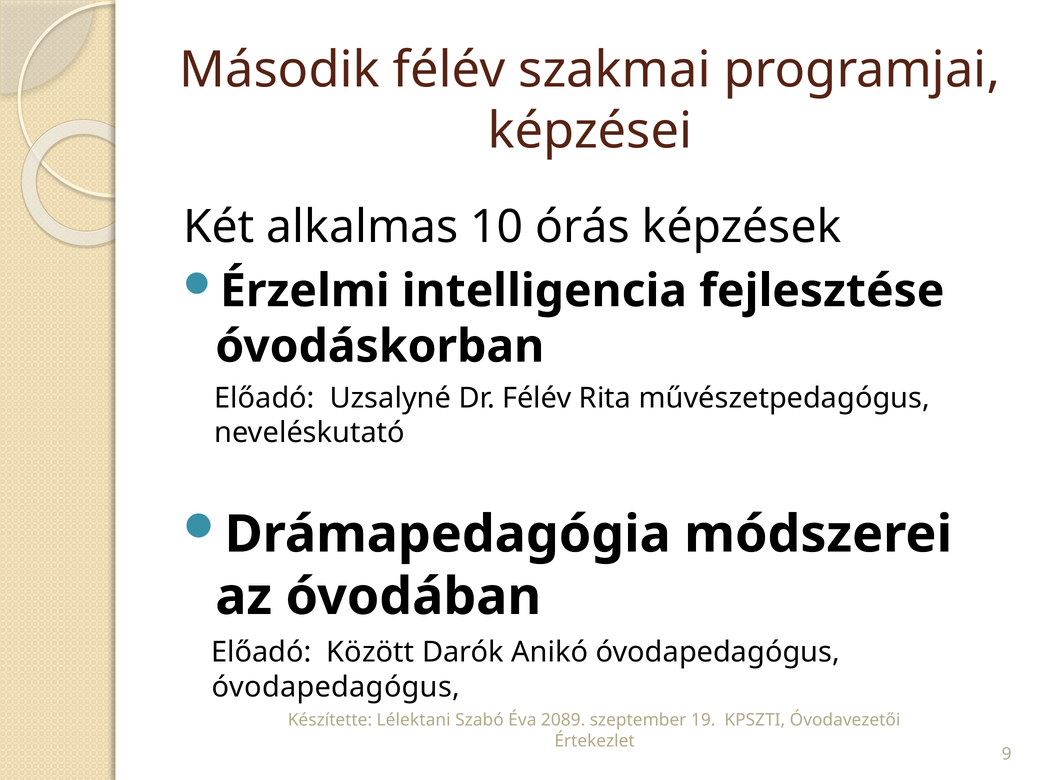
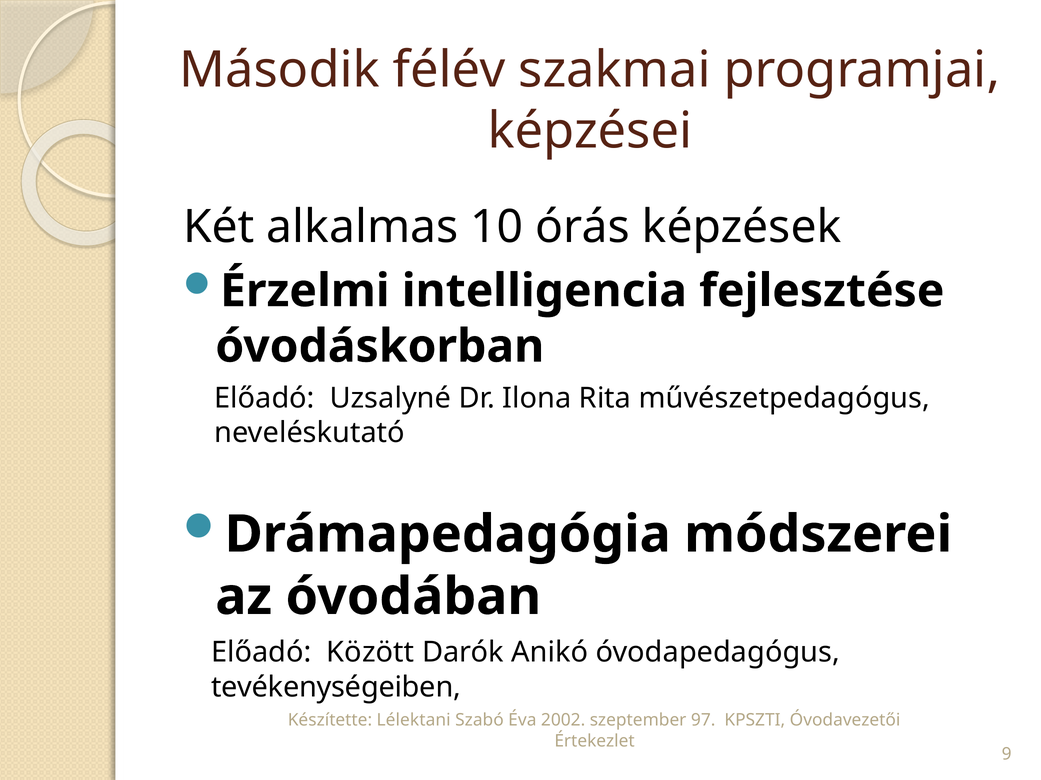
Dr Félév: Félév -> Ilona
óvodapedagógus at (336, 688): óvodapedagógus -> tevékenységeiben
2089: 2089 -> 2002
19: 19 -> 97
